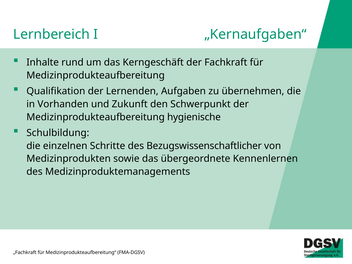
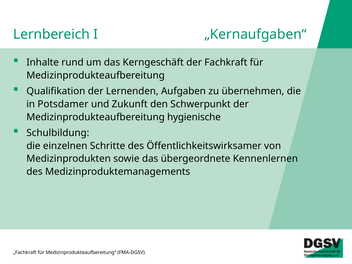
Vorhanden: Vorhanden -> Potsdamer
Bezugswissenschaftlicher: Bezugswissenschaftlicher -> Öffentlichkeitswirksamer
